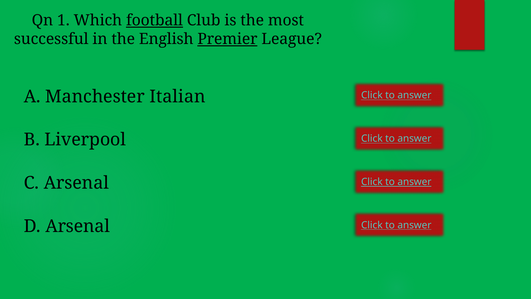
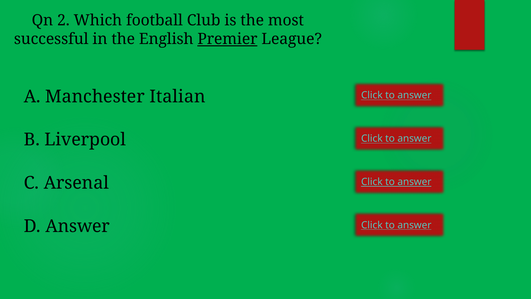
1: 1 -> 2
football underline: present -> none
D Arsenal: Arsenal -> Answer
